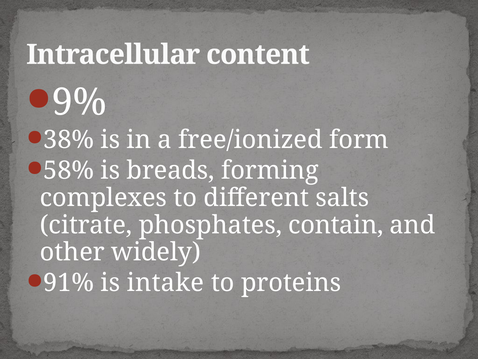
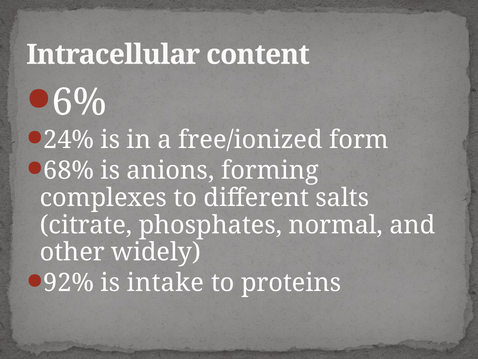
9%: 9% -> 6%
38%: 38% -> 24%
58%: 58% -> 68%
breads: breads -> anions
contain: contain -> normal
91%: 91% -> 92%
